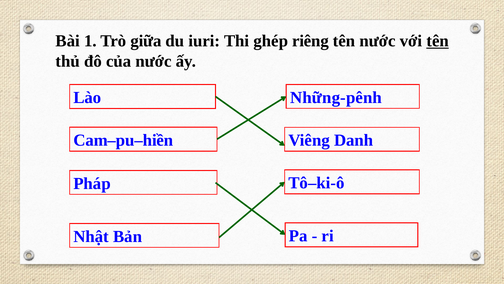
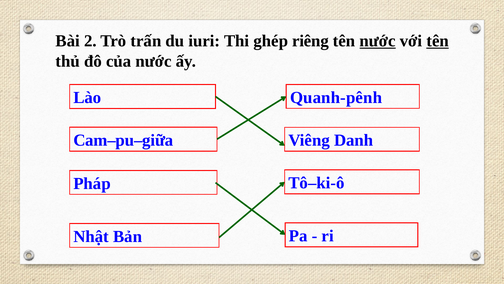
1: 1 -> 2
giữa: giữa -> trấn
nước at (378, 41) underline: none -> present
Những-pênh: Những-pênh -> Quanh-pênh
Cam–pu–hiền: Cam–pu–hiền -> Cam–pu–giữa
